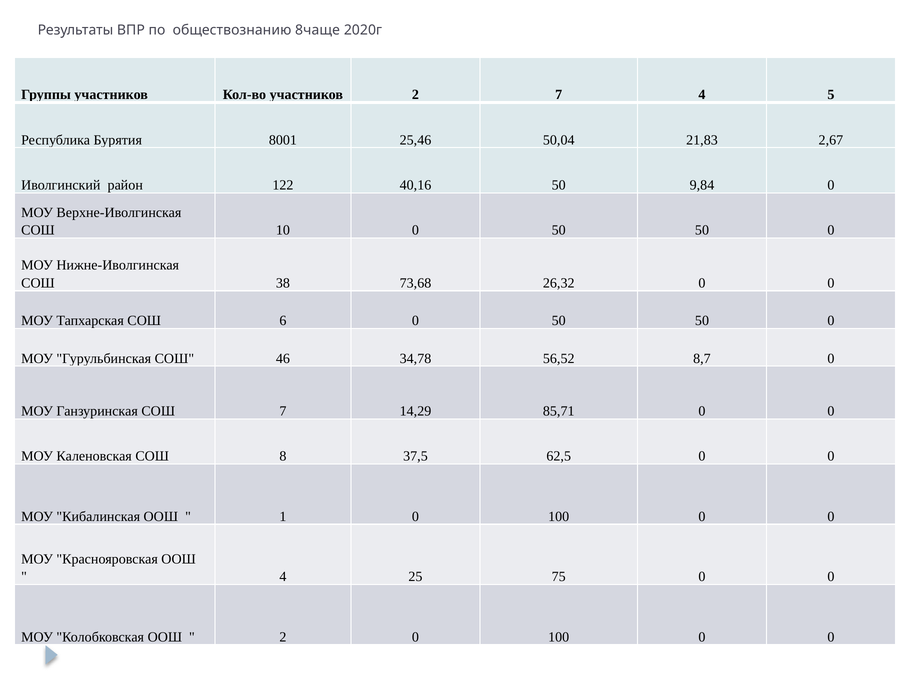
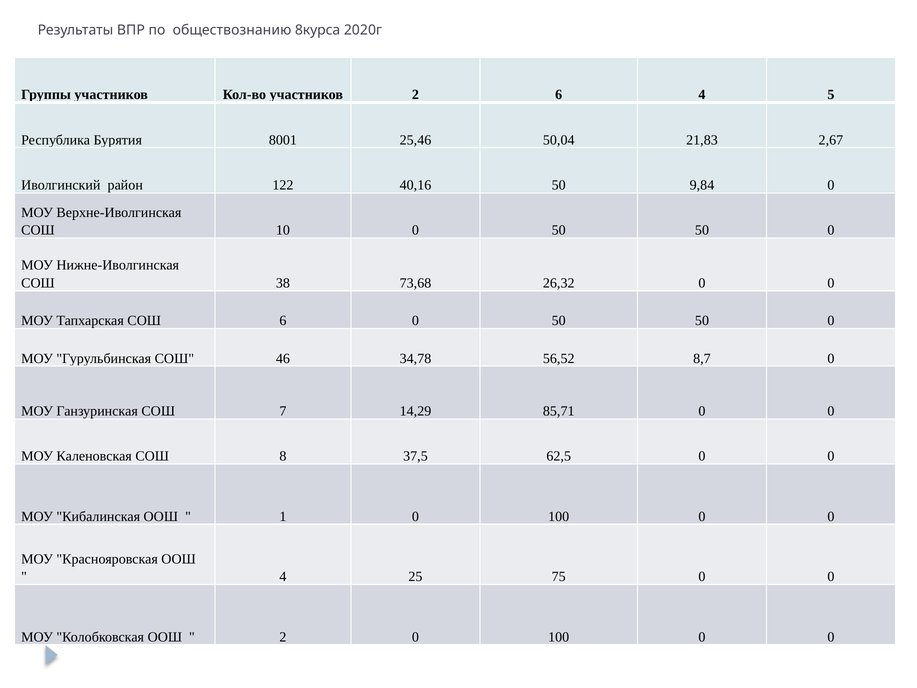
8чаще: 8чаще -> 8курса
2 7: 7 -> 6
